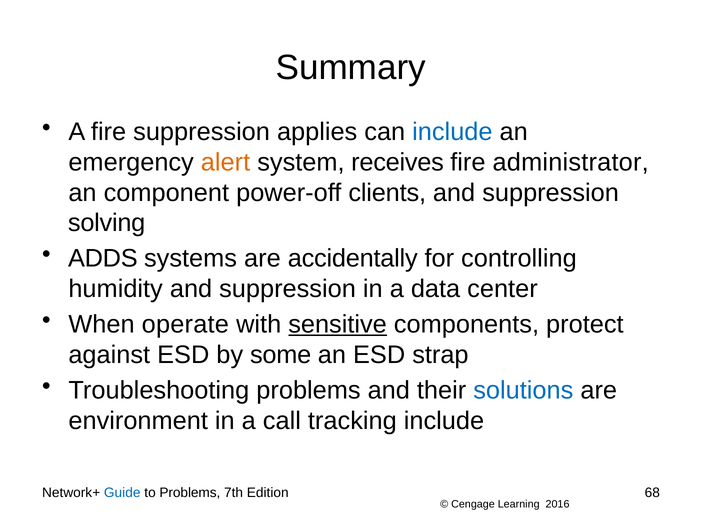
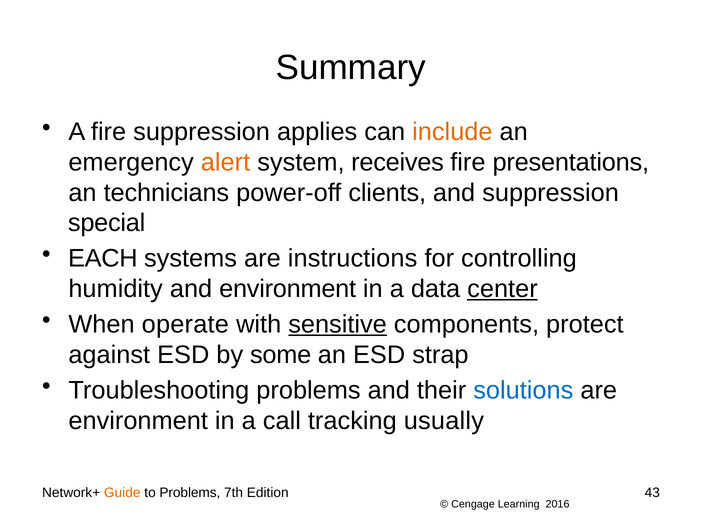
include at (452, 132) colour: blue -> orange
administrator: administrator -> presentations
component: component -> technicians
solving: solving -> special
ADDS: ADDS -> EACH
accidentally: accidentally -> instructions
humidity and suppression: suppression -> environment
center underline: none -> present
tracking include: include -> usually
Guide colour: blue -> orange
68: 68 -> 43
